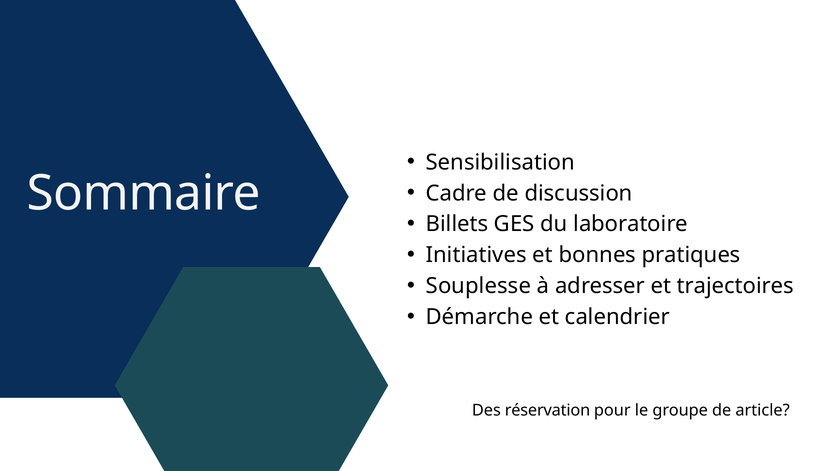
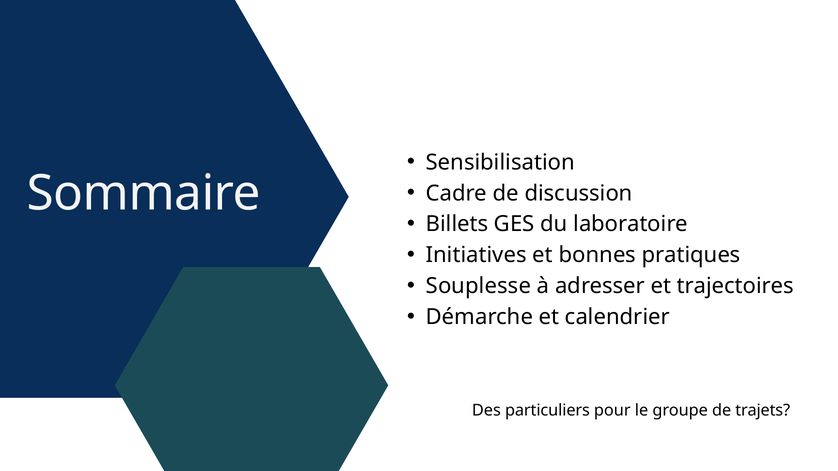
réservation: réservation -> particuliers
article: article -> trajets
